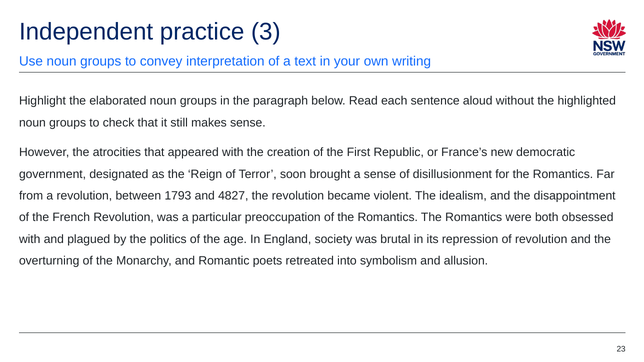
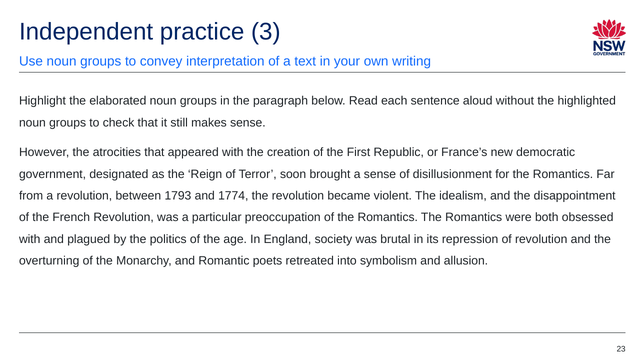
4827: 4827 -> 1774
